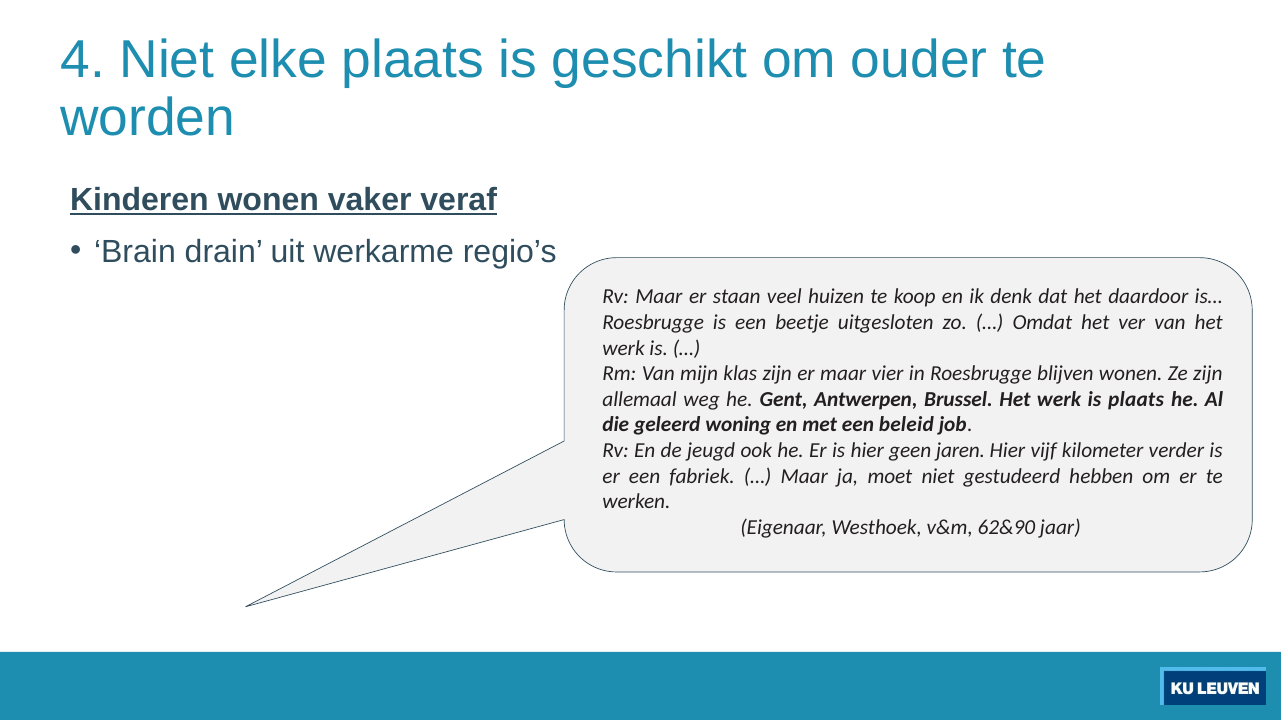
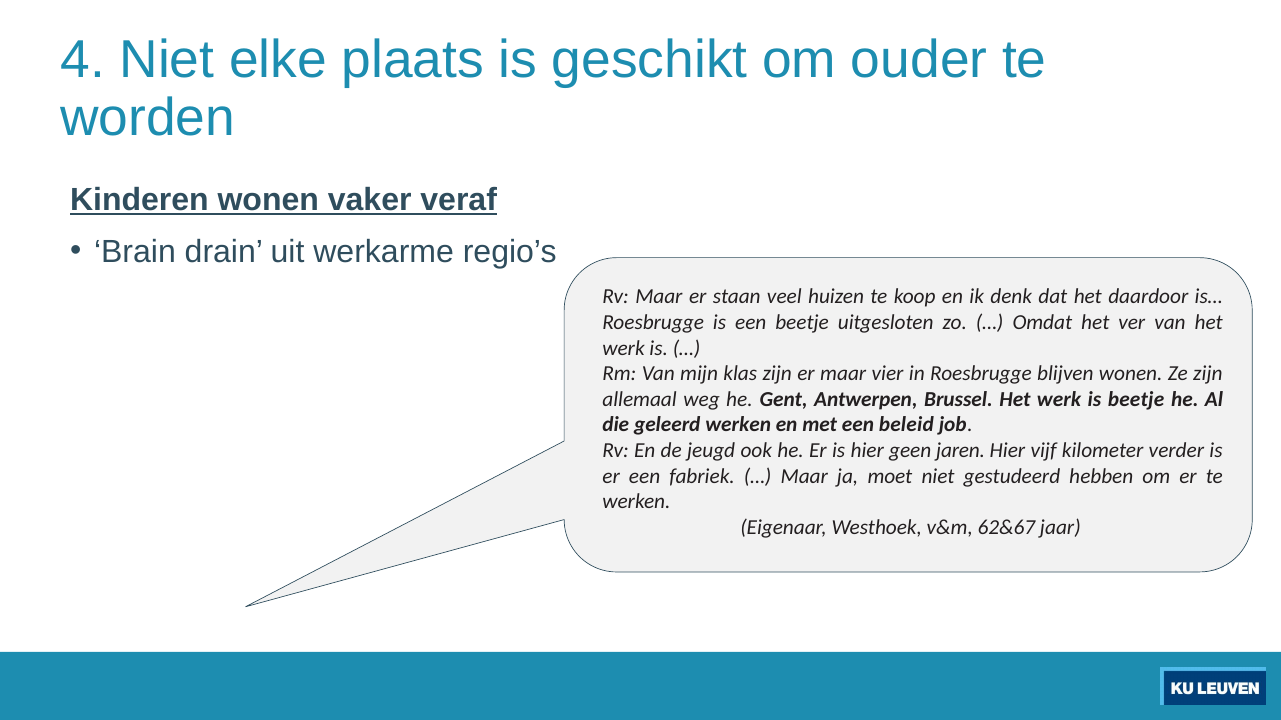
is plaats: plaats -> beetje
geleerd woning: woning -> werken
62&90: 62&90 -> 62&67
